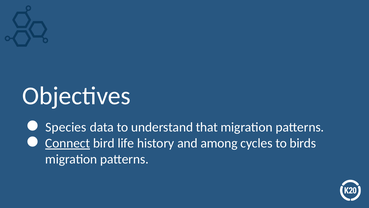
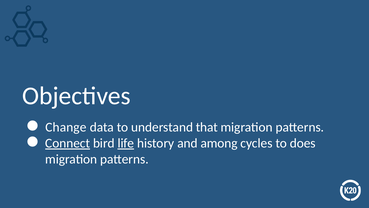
Species: Species -> Change
life underline: none -> present
birds: birds -> does
